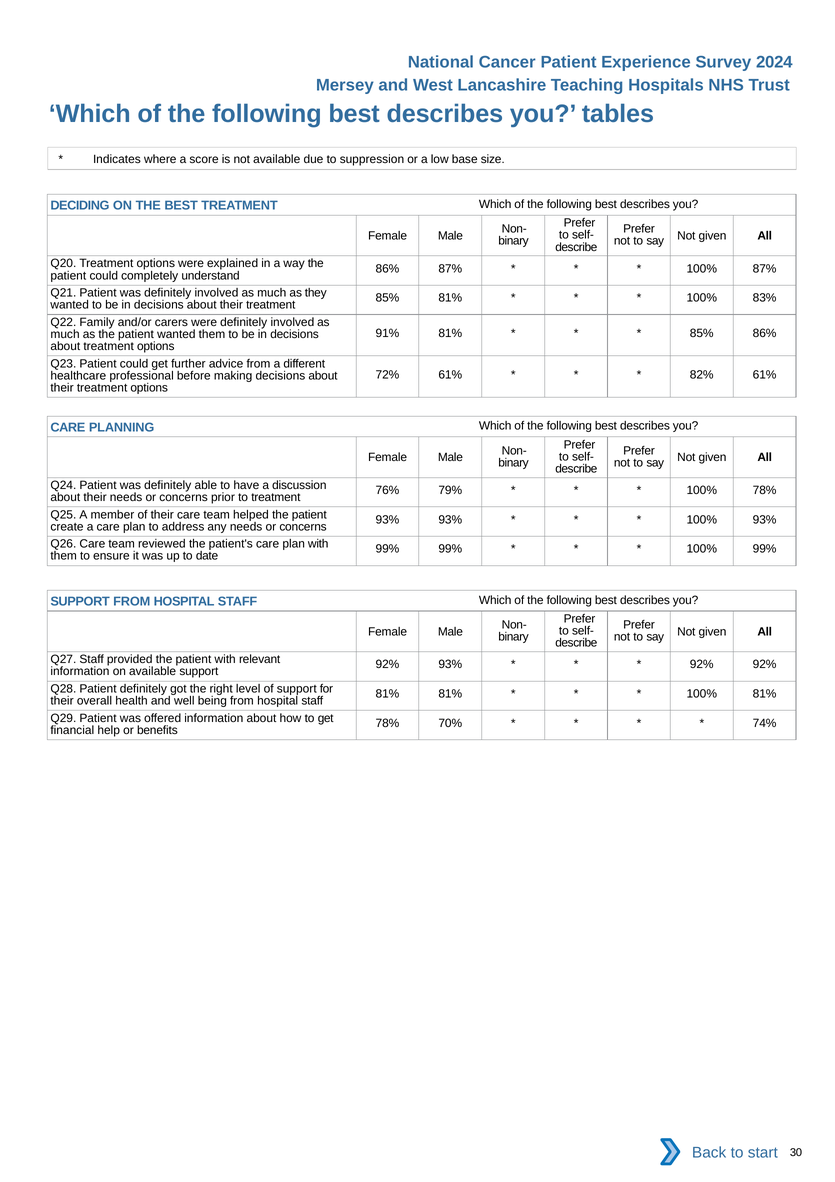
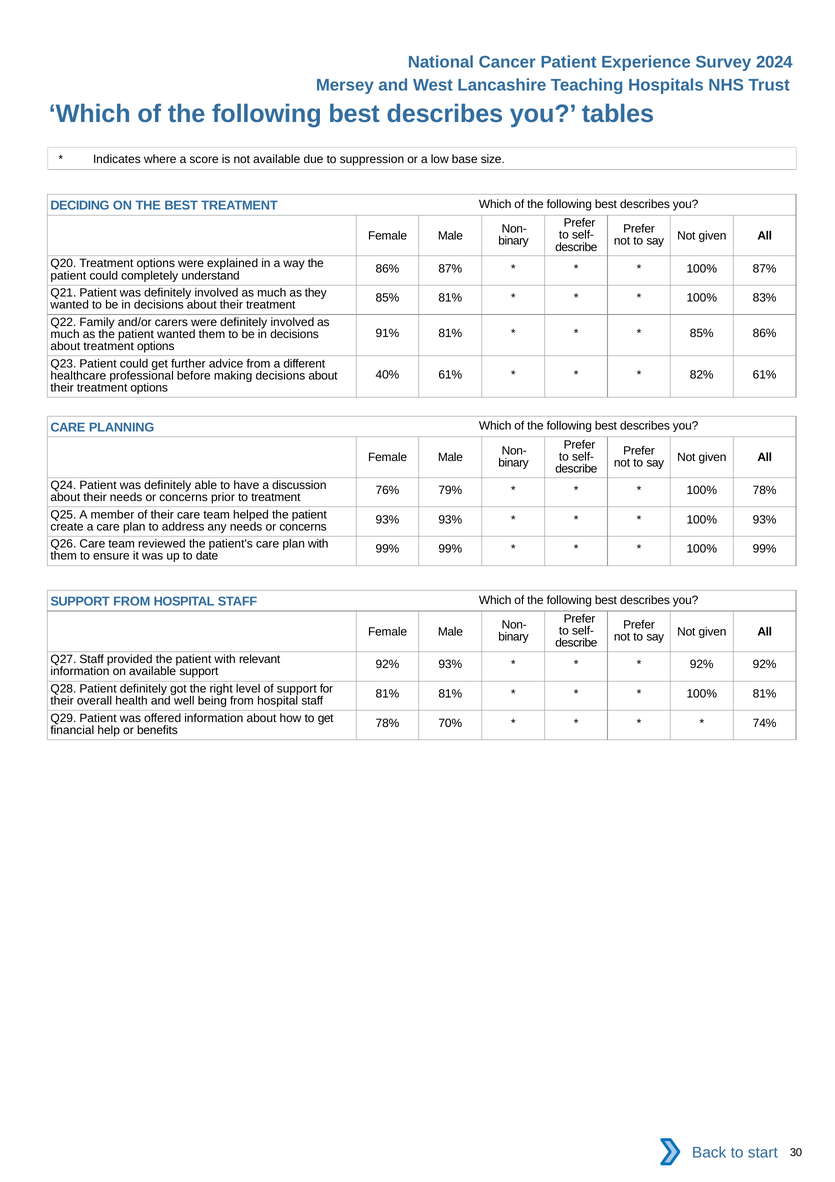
72%: 72% -> 40%
